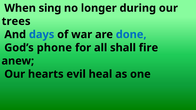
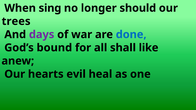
during: during -> should
days colour: blue -> purple
phone: phone -> bound
fire: fire -> like
